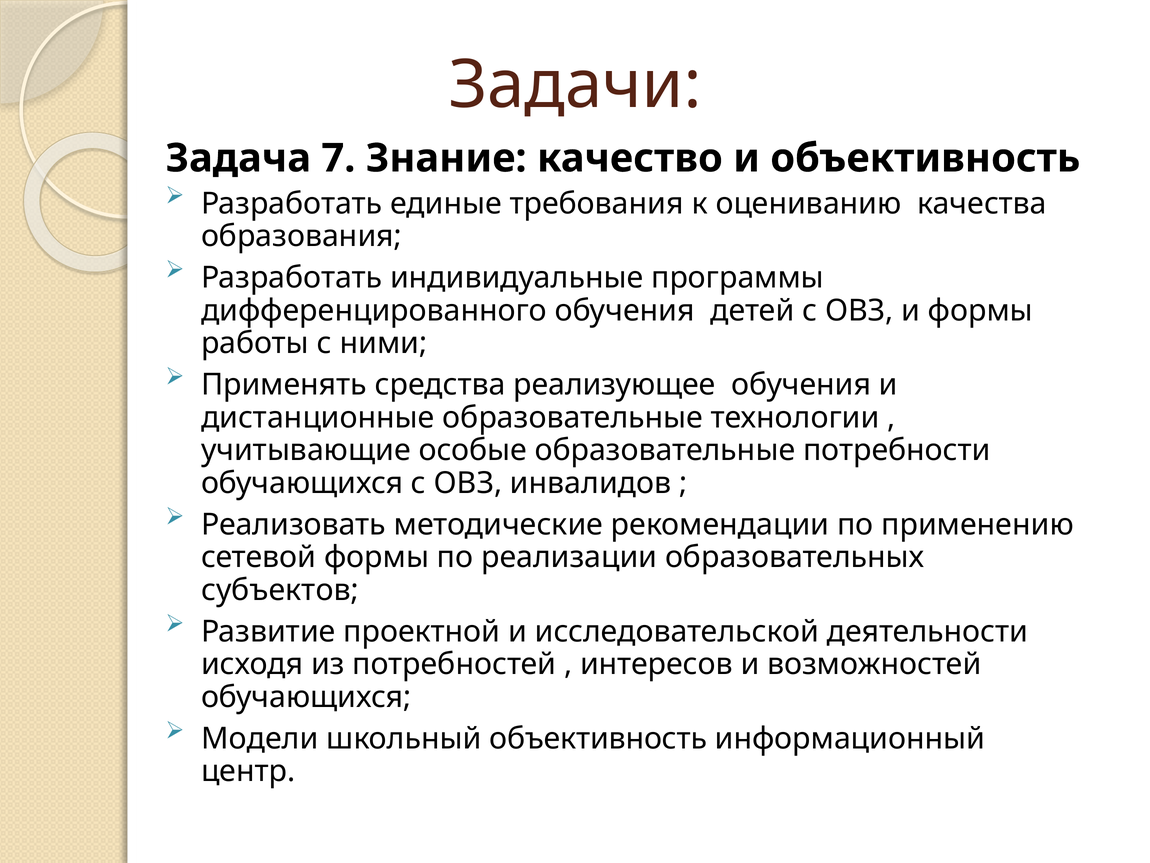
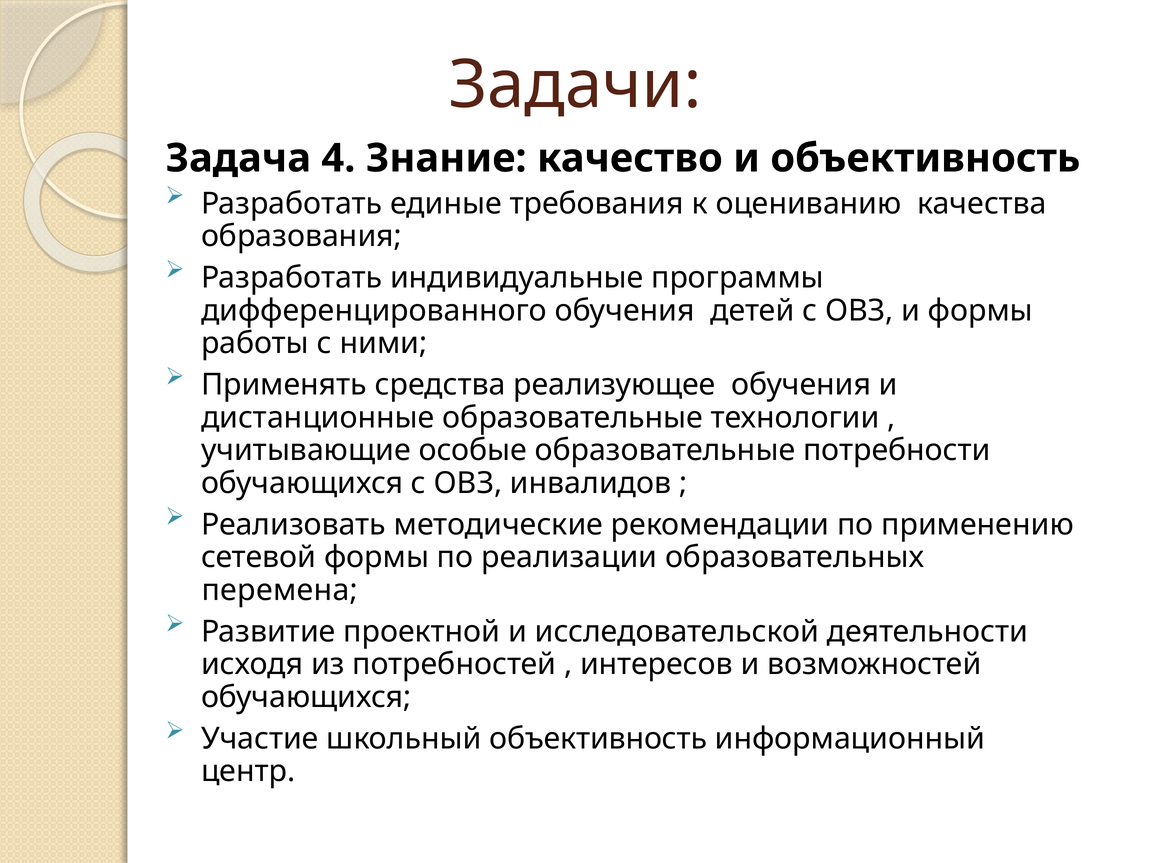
7: 7 -> 4
субъектов: субъектов -> перемена
Модели: Модели -> Участие
